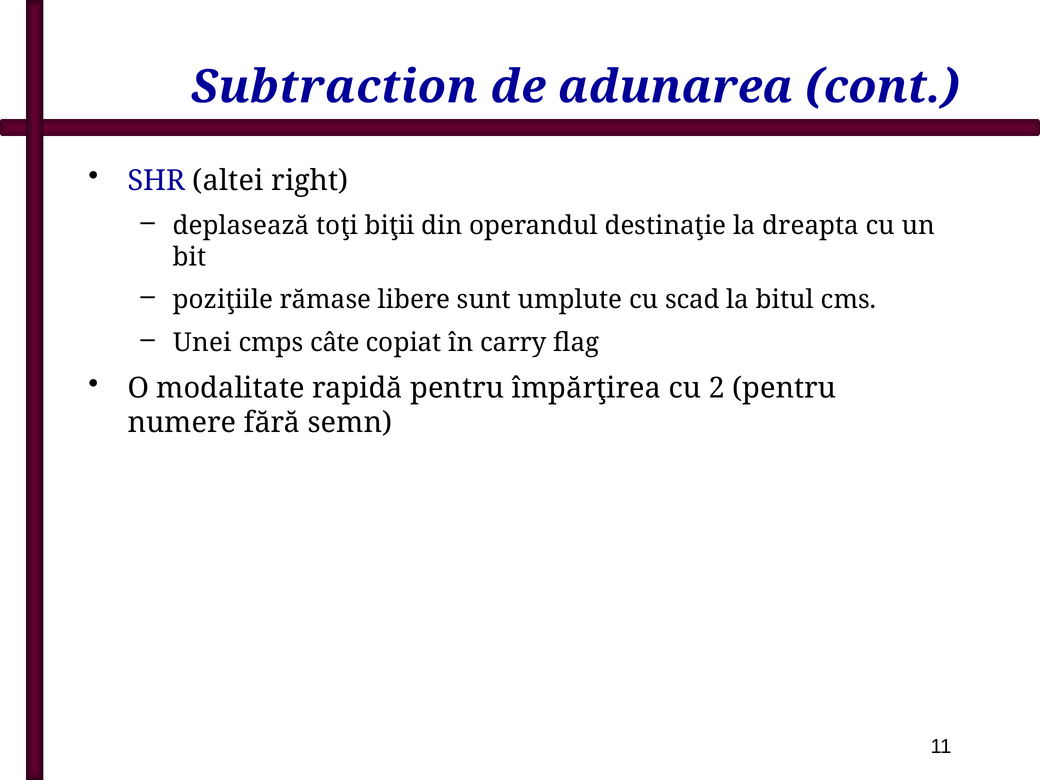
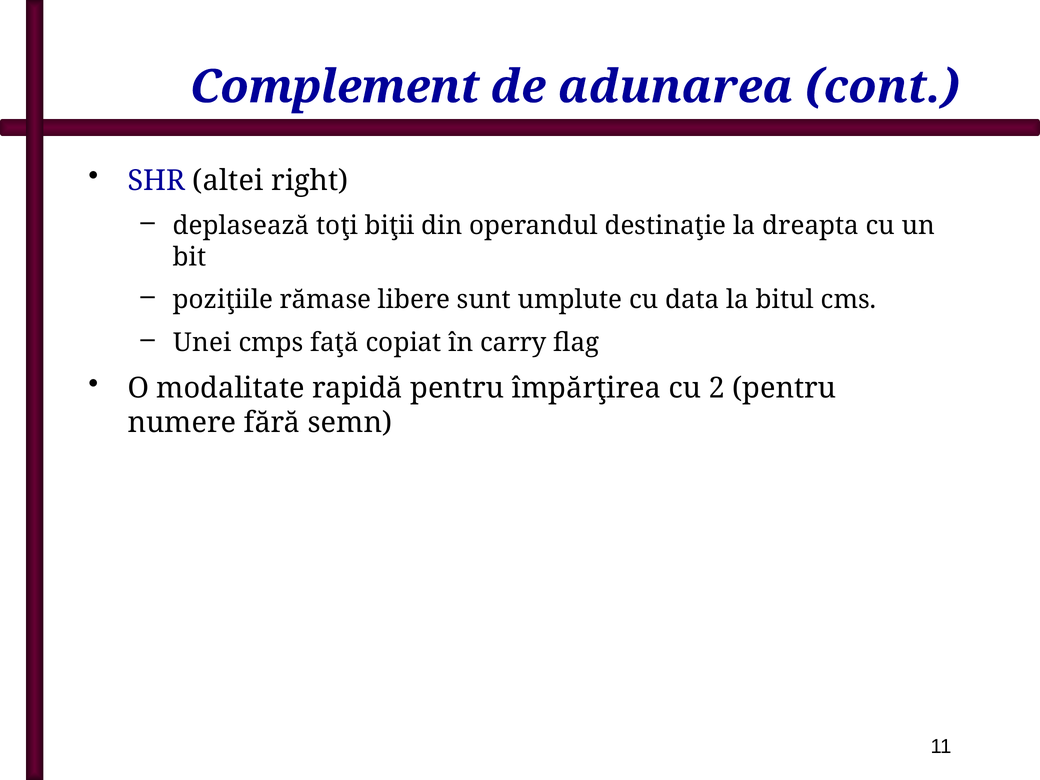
Subtraction: Subtraction -> Complement
scad: scad -> data
câte: câte -> faţă
